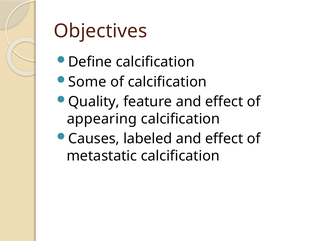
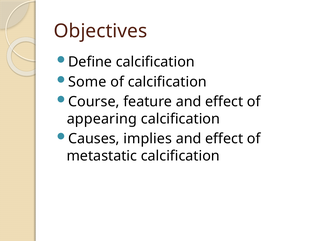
Quality: Quality -> Course
labeled: labeled -> implies
